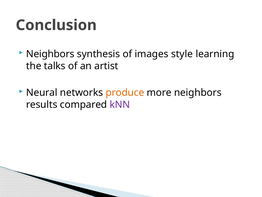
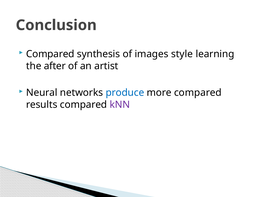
Neighbors at (50, 54): Neighbors -> Compared
talks: talks -> after
produce colour: orange -> blue
more neighbors: neighbors -> compared
